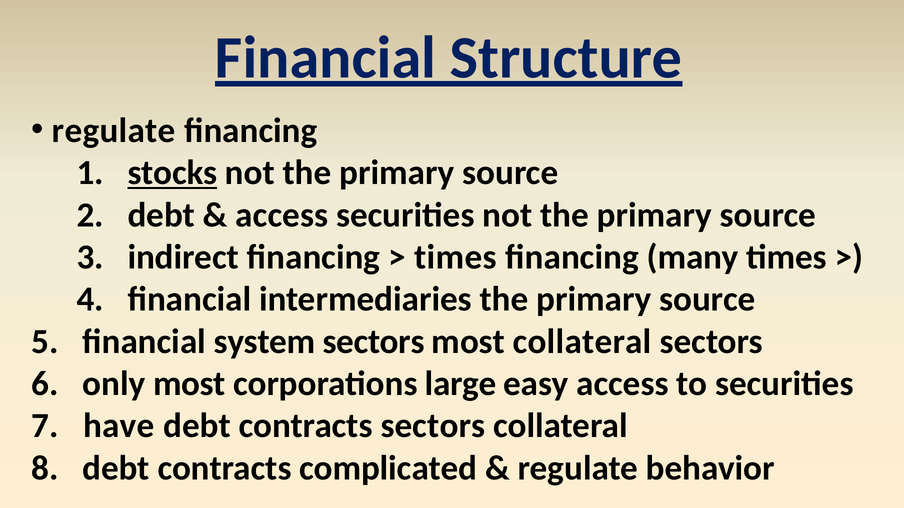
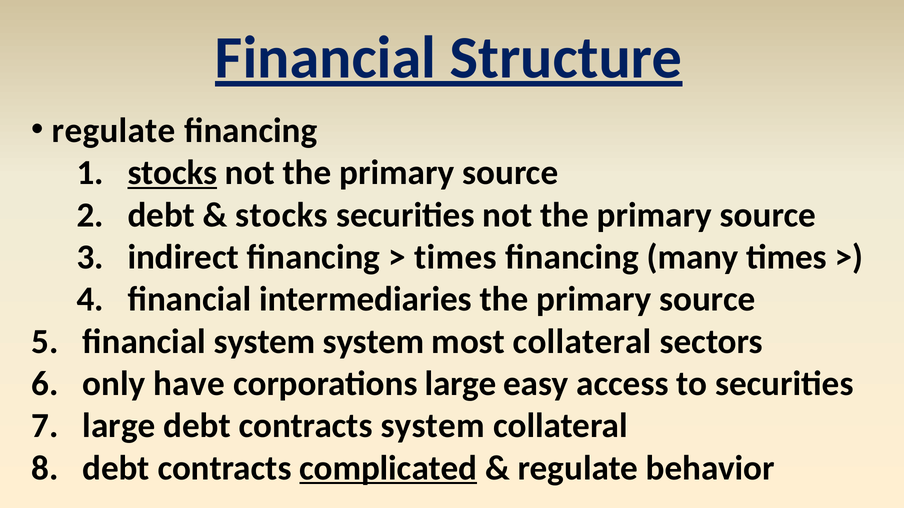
access at (282, 215): access -> stocks
system sectors: sectors -> system
only most: most -> have
have at (119, 426): have -> large
contracts sectors: sectors -> system
complicated underline: none -> present
